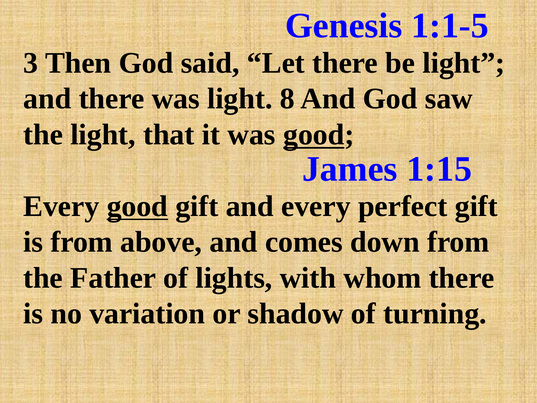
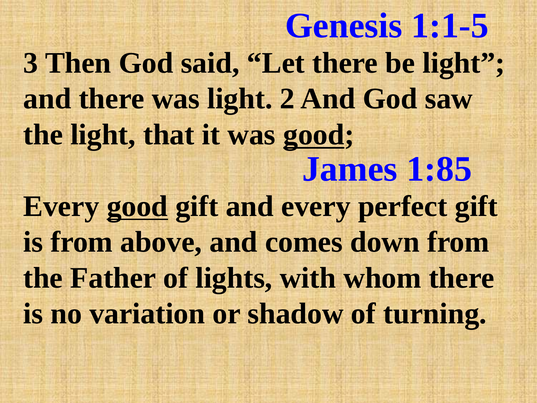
8: 8 -> 2
1:15: 1:15 -> 1:85
